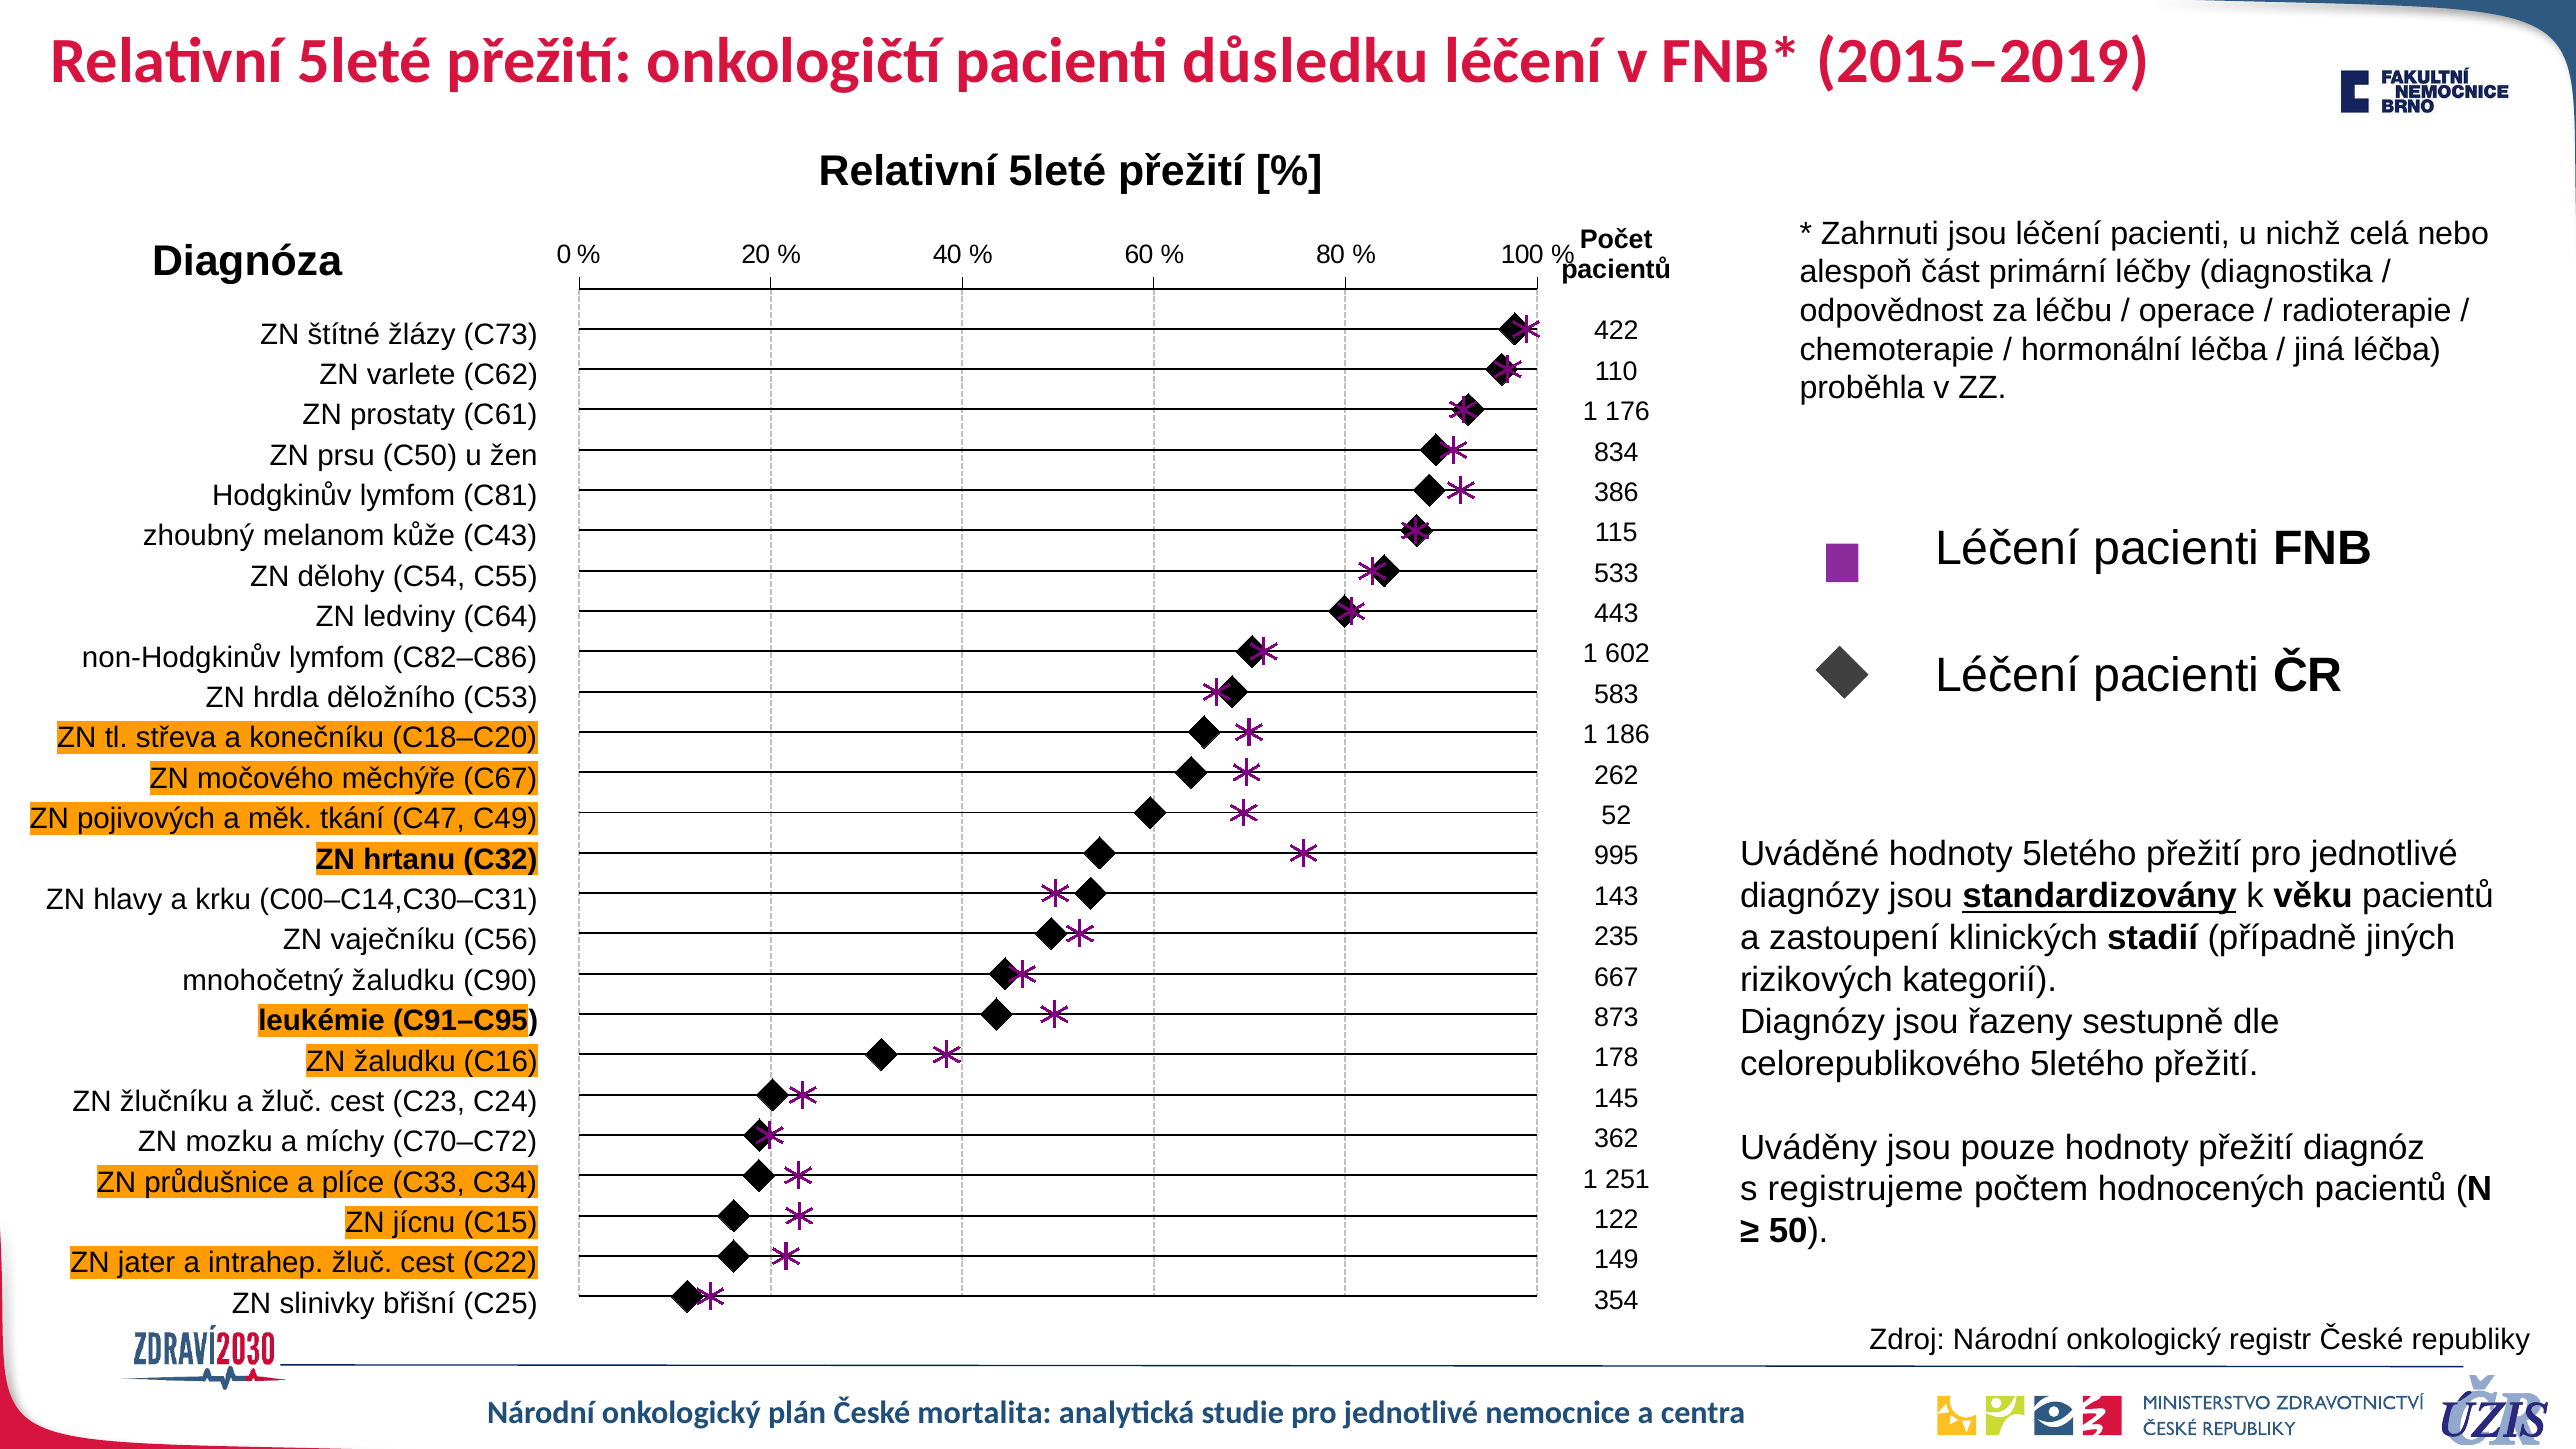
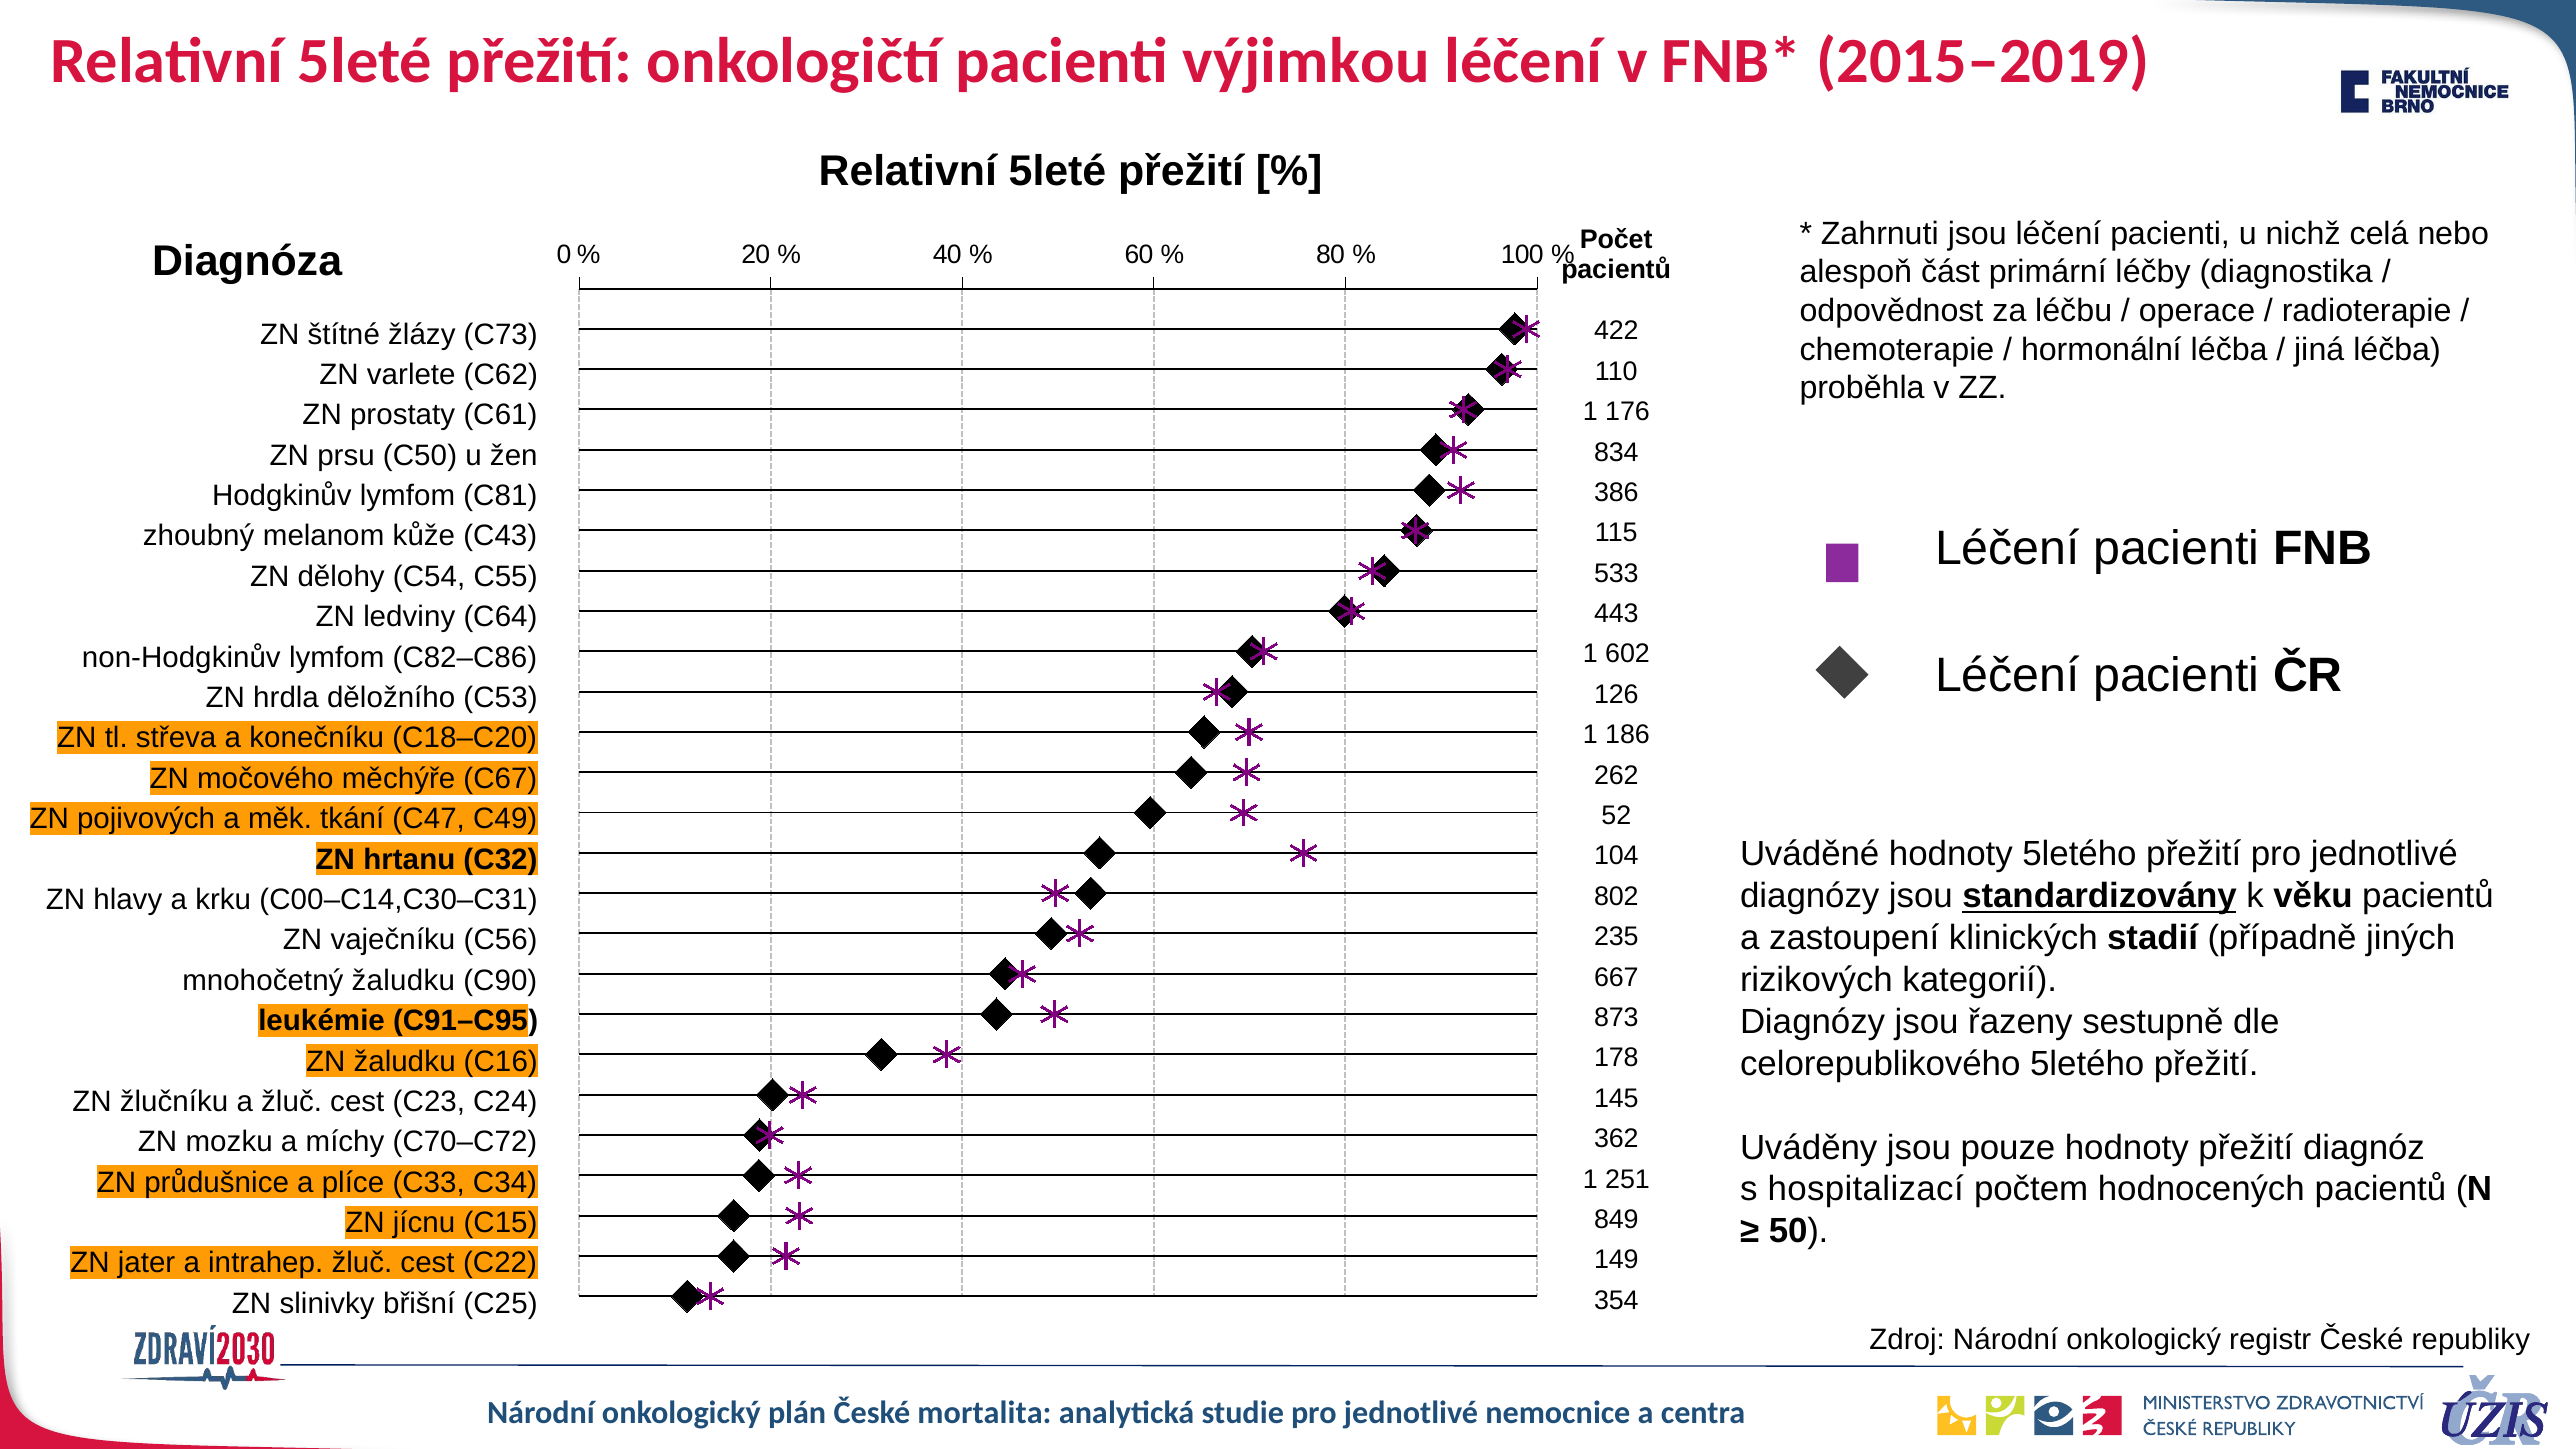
důsledku: důsledku -> výjimkou
583: 583 -> 126
995: 995 -> 104
143: 143 -> 802
registrujeme: registrujeme -> hospitalizací
122: 122 -> 849
